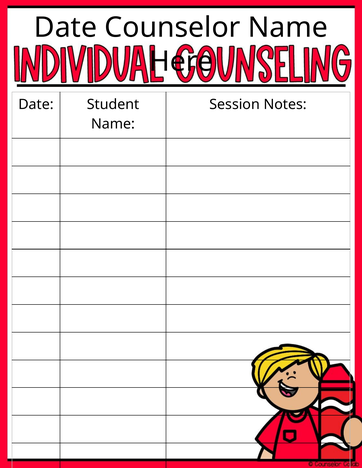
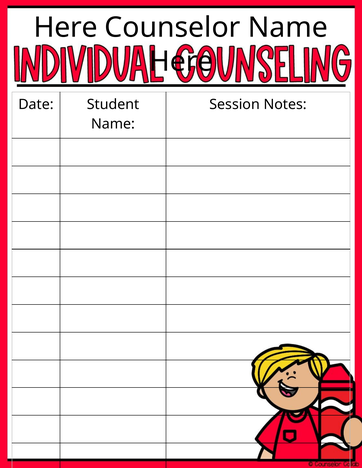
Date at (66, 27): Date -> Here
